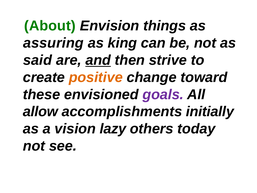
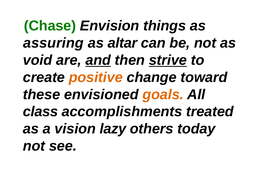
About: About -> Chase
king: king -> altar
said: said -> void
strive underline: none -> present
goals colour: purple -> orange
allow: allow -> class
initially: initially -> treated
